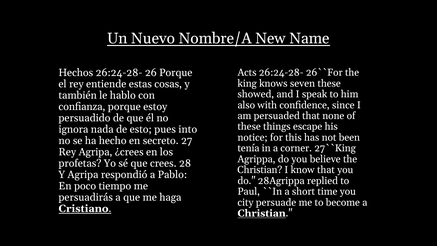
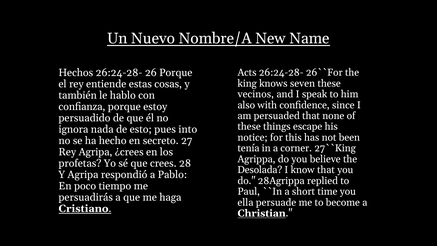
showed: showed -> vecinos
Christian at (260, 170): Christian -> Desolada
city: city -> ella
